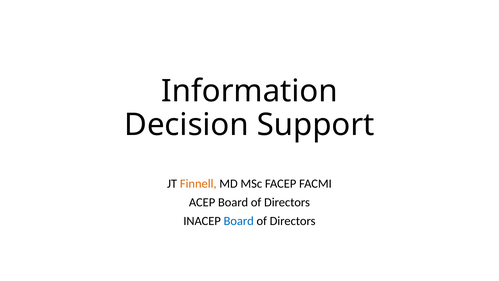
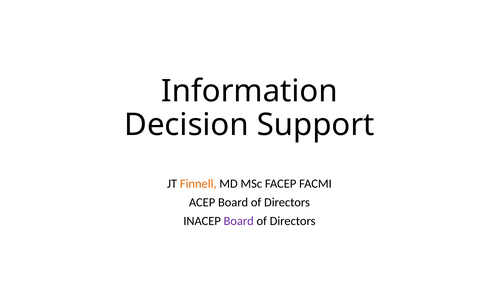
Board at (239, 221) colour: blue -> purple
